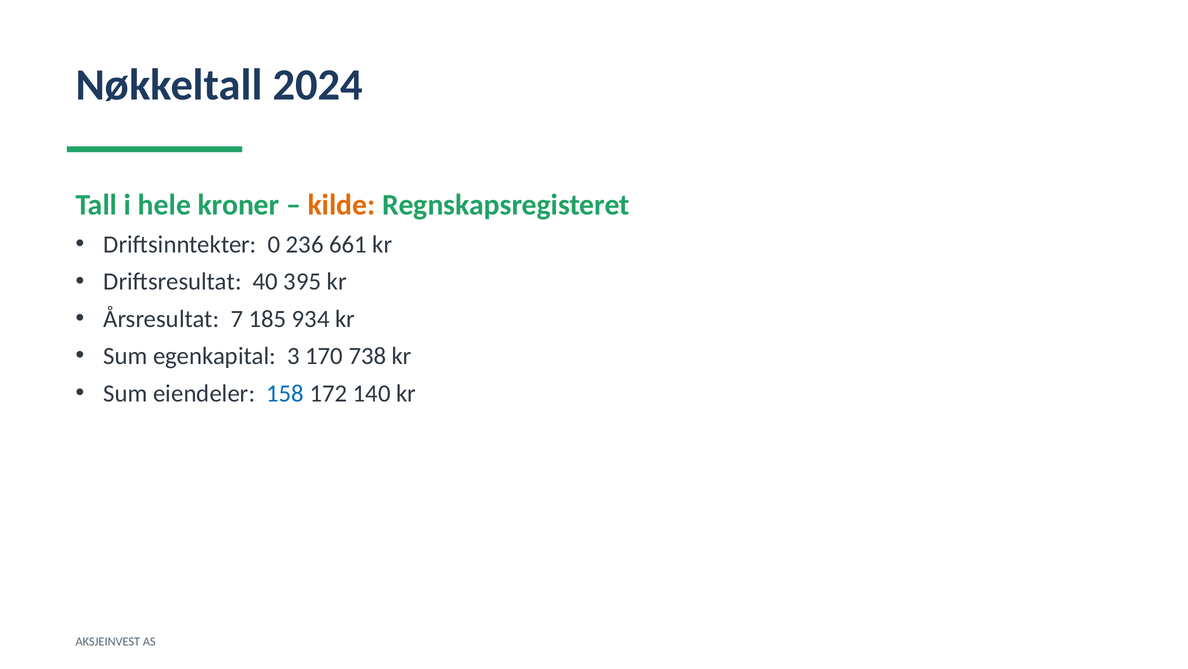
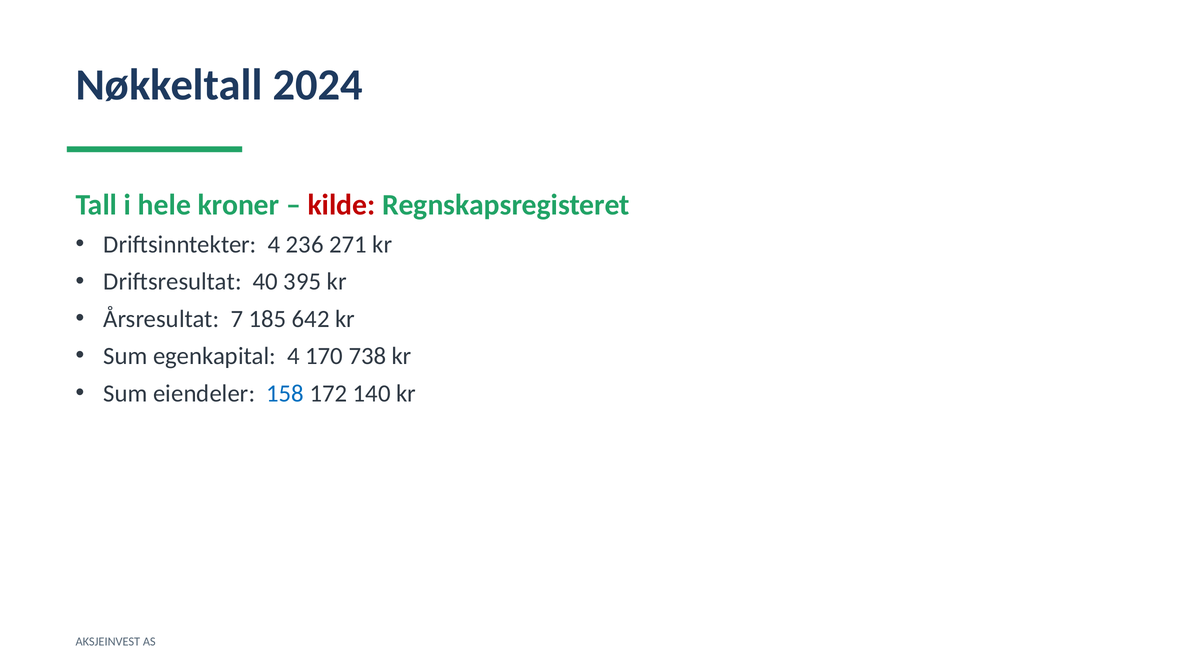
kilde colour: orange -> red
Driftsinntekter 0: 0 -> 4
661: 661 -> 271
934: 934 -> 642
egenkapital 3: 3 -> 4
